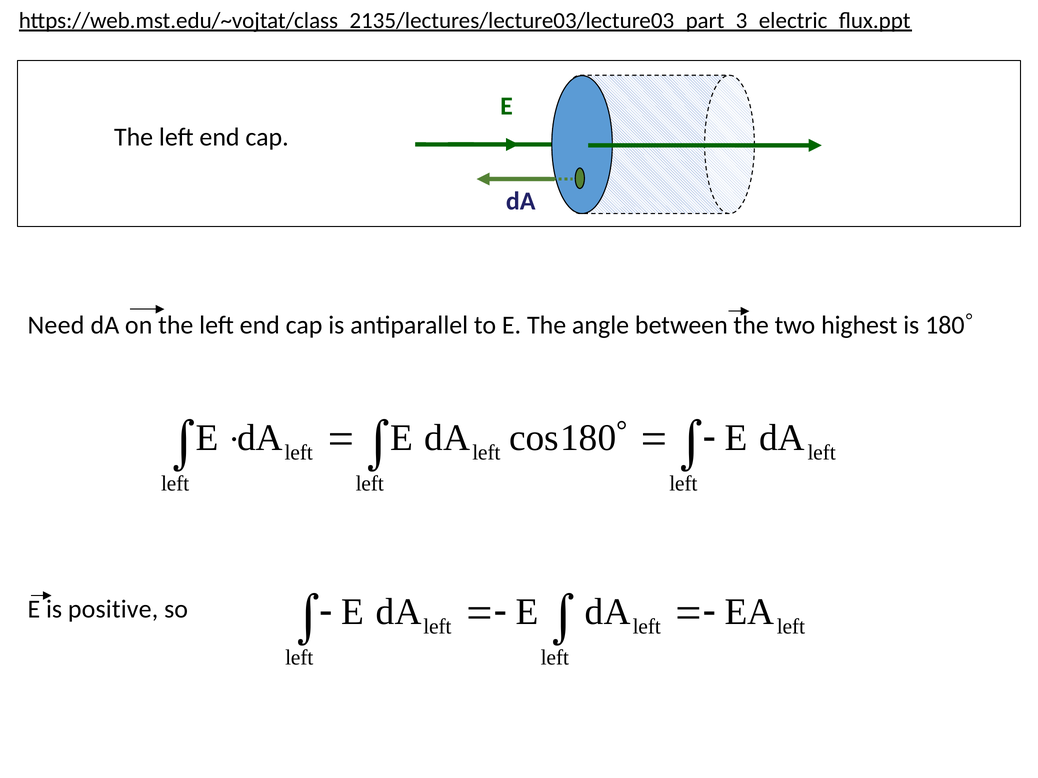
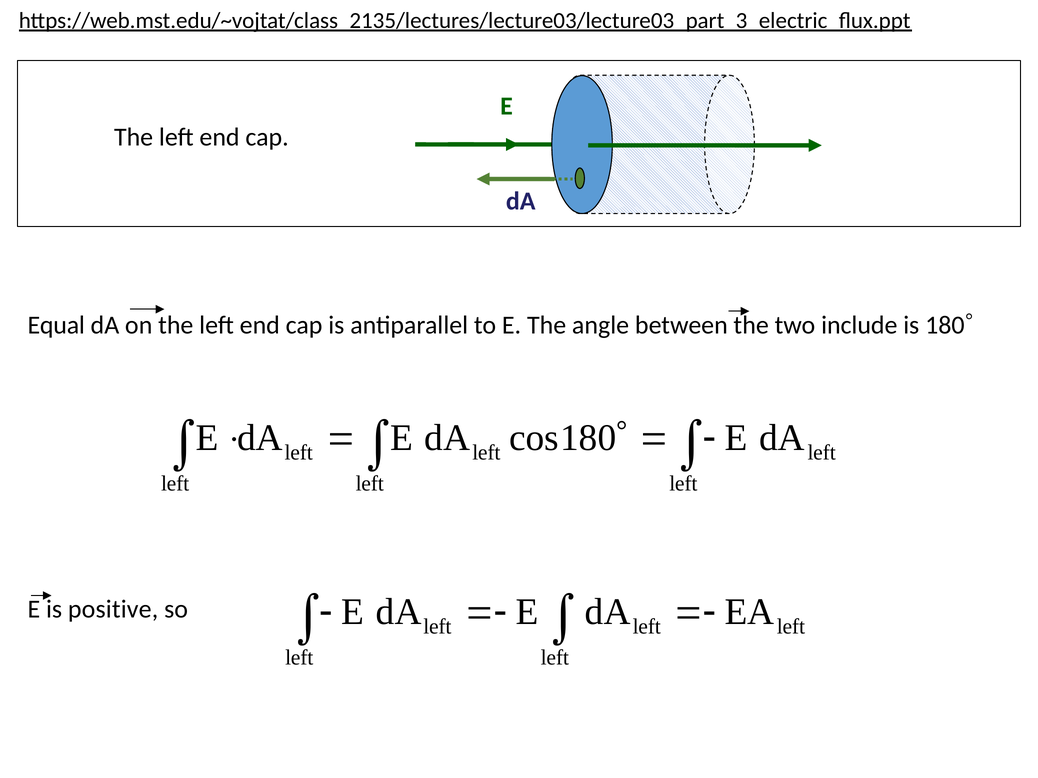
Need: Need -> Equal
highest: highest -> include
